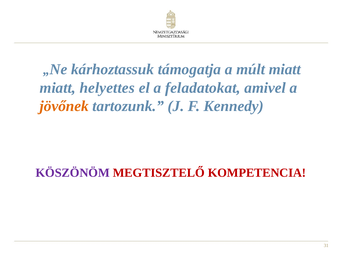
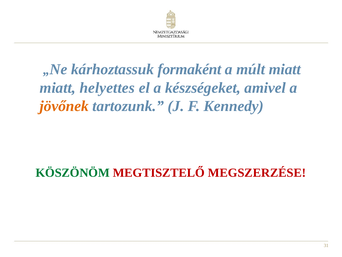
támogatja: támogatja -> formaként
feladatokat: feladatokat -> készségeket
KÖSZÖNÖM colour: purple -> green
KOMPETENCIA: KOMPETENCIA -> MEGSZERZÉSE
